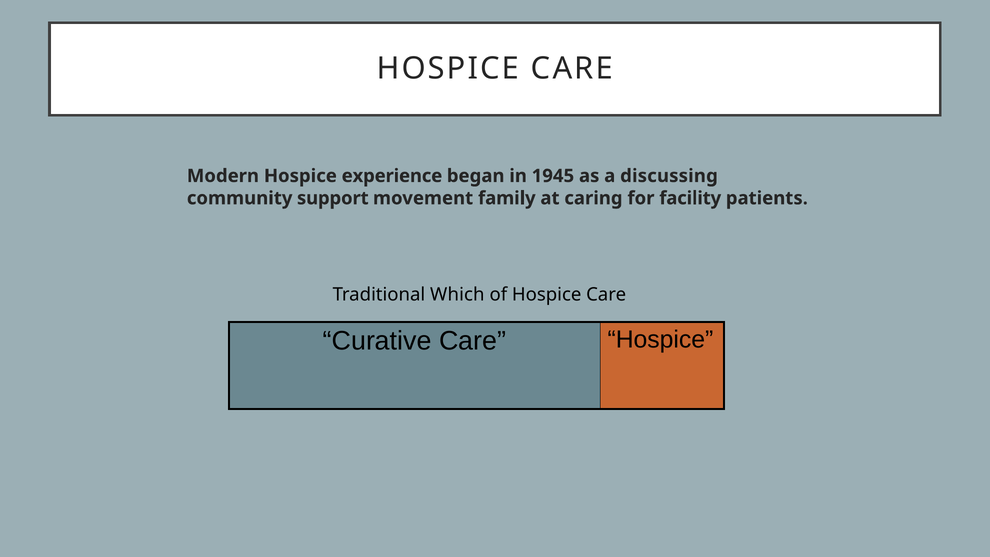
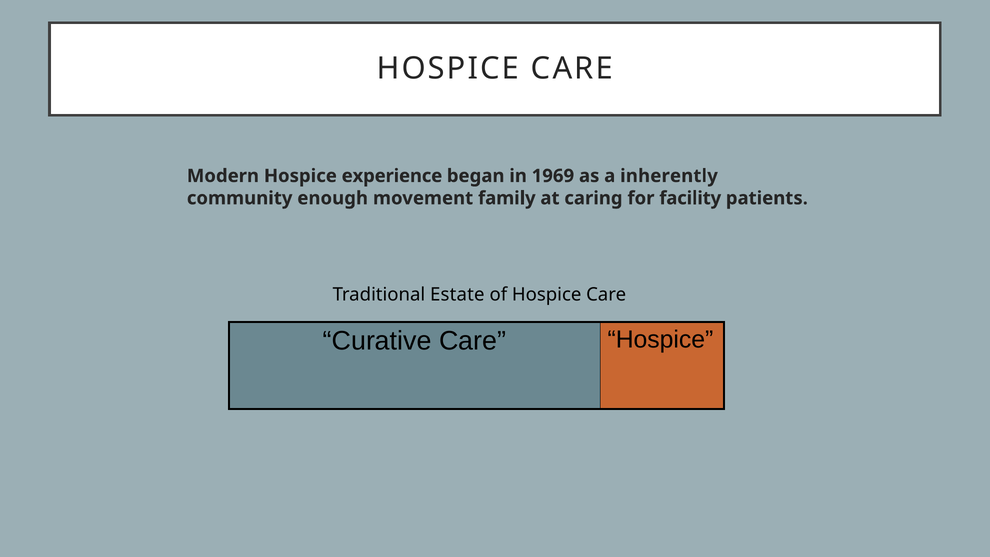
1945: 1945 -> 1969
discussing: discussing -> inherently
support: support -> enough
Which: Which -> Estate
